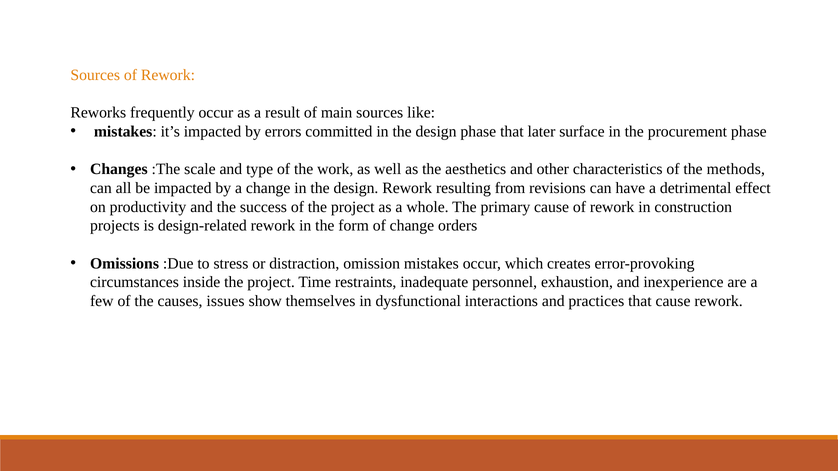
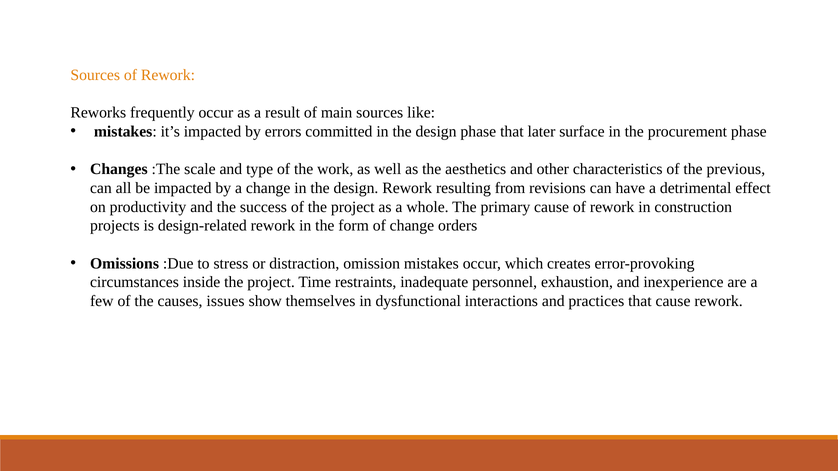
methods: methods -> previous
